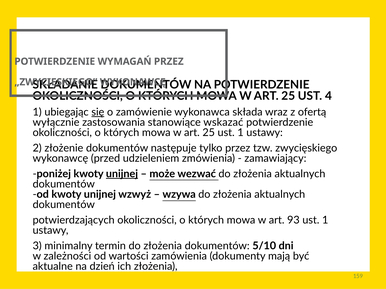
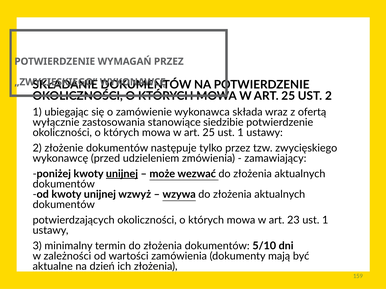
UST 4: 4 -> 2
się underline: present -> none
wskazać: wskazać -> siedzibie
93: 93 -> 23
